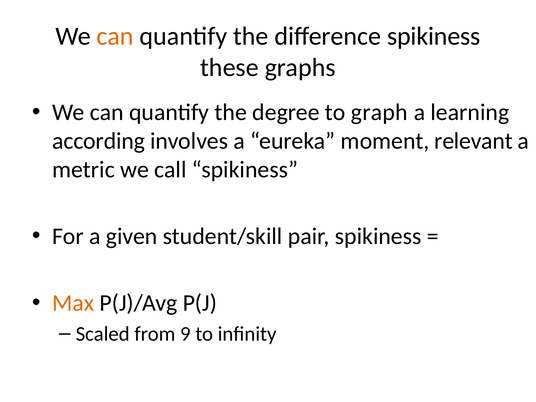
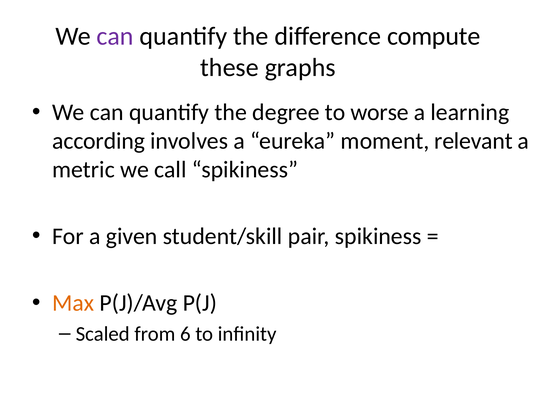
can at (115, 36) colour: orange -> purple
difference spikiness: spikiness -> compute
graph: graph -> worse
9: 9 -> 6
